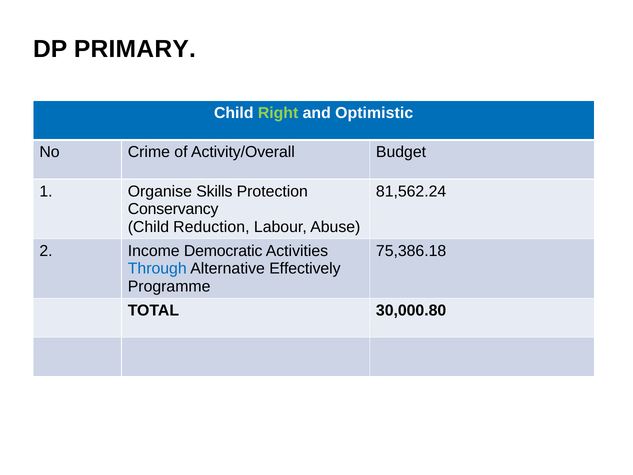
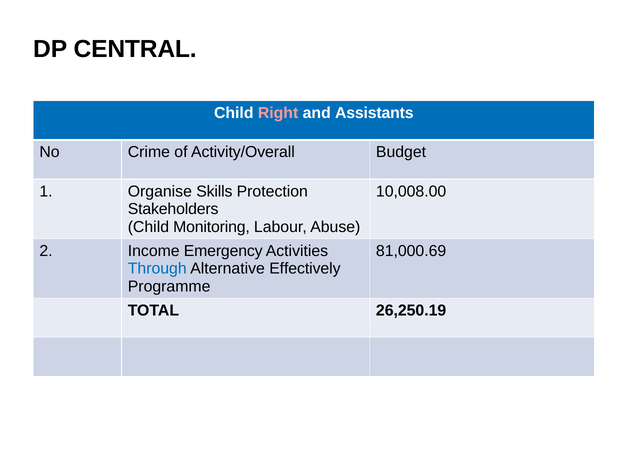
PRIMARY: PRIMARY -> CENTRAL
Right colour: light green -> pink
Optimistic: Optimistic -> Assistants
81,562.24: 81,562.24 -> 10,008.00
Conservancy: Conservancy -> Stakeholders
Reduction: Reduction -> Monitoring
Democratic: Democratic -> Emergency
75,386.18: 75,386.18 -> 81,000.69
30,000.80: 30,000.80 -> 26,250.19
